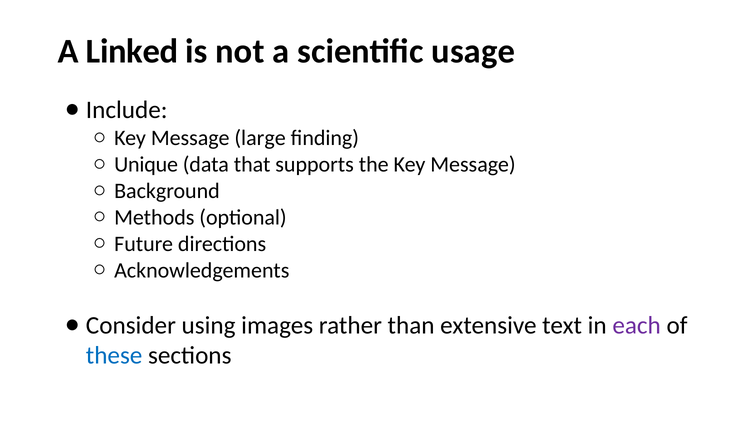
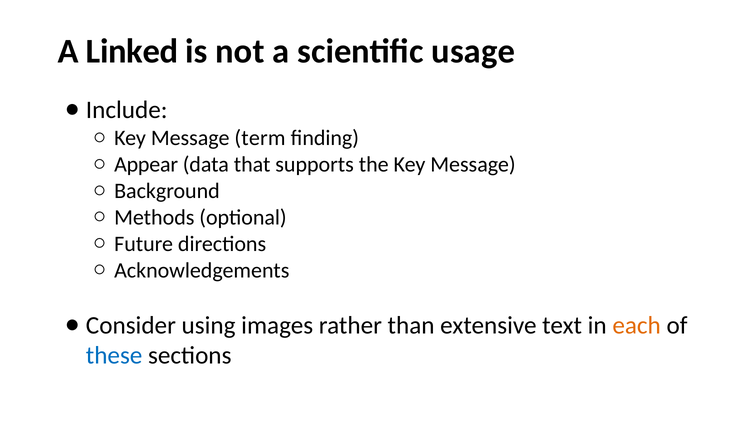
large: large -> term
Unique: Unique -> Appear
each colour: purple -> orange
